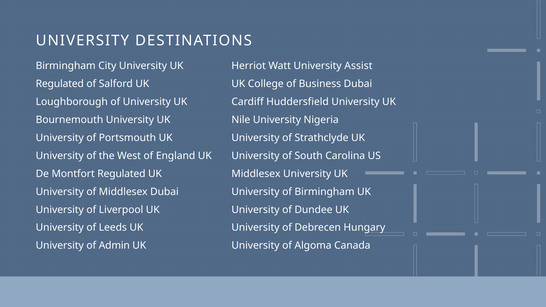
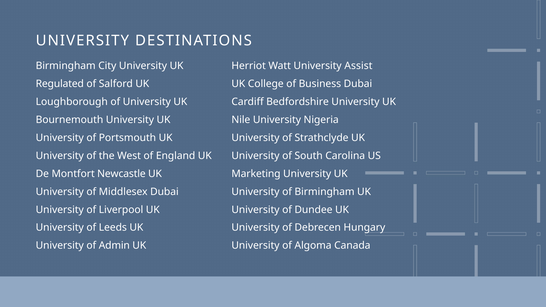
Huddersfield: Huddersfield -> Bedfordshire
Montfort Regulated: Regulated -> Newcastle
Middlesex at (256, 174): Middlesex -> Marketing
